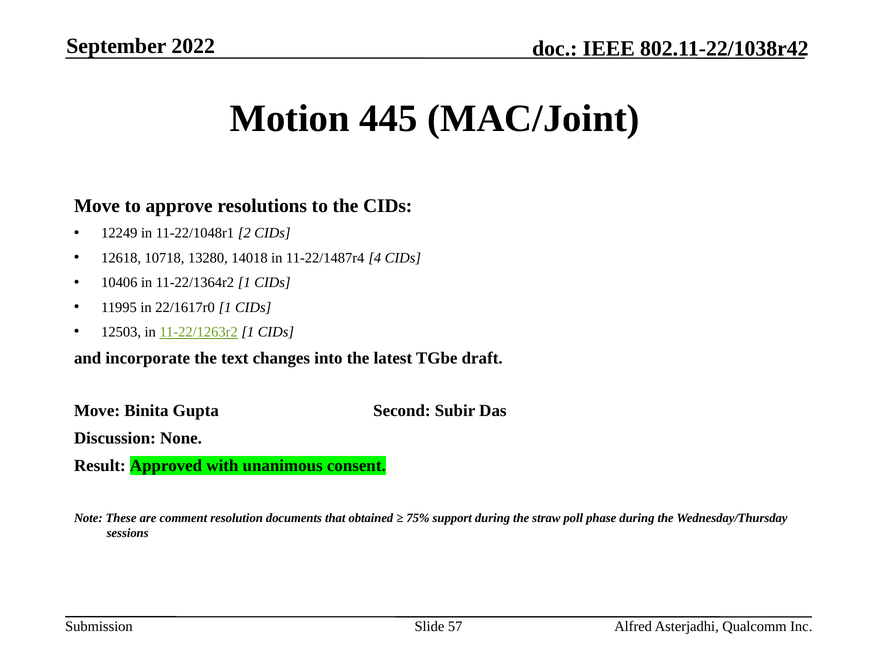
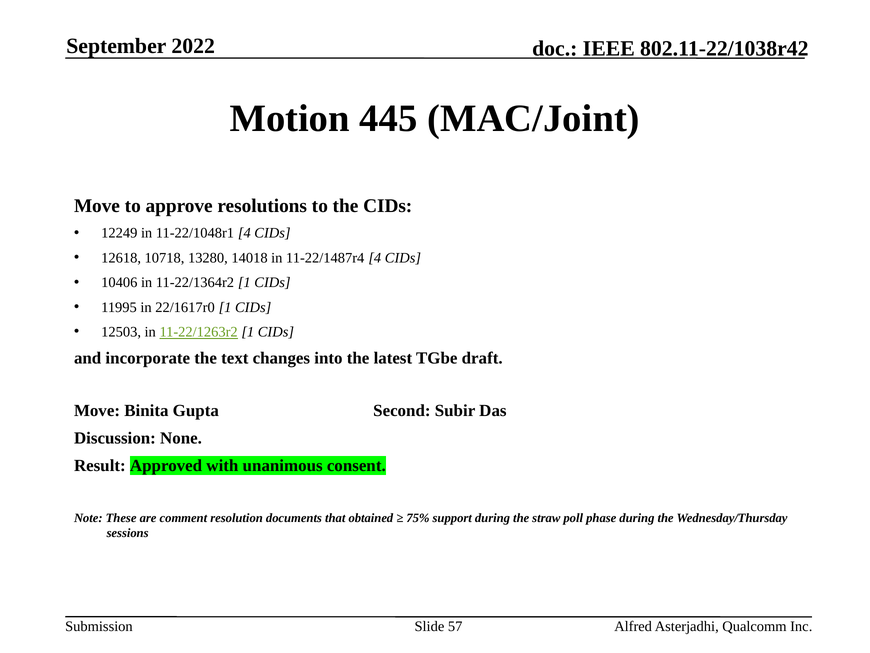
11-22/1048r1 2: 2 -> 4
